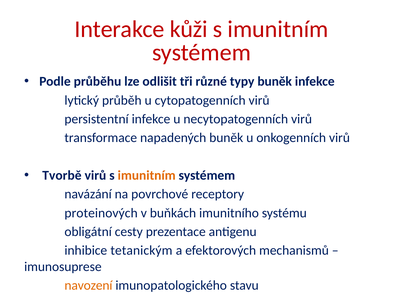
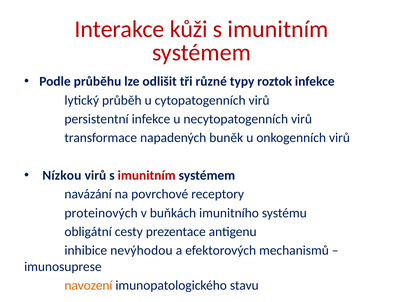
typy buněk: buněk -> roztok
Tvorbě: Tvorbě -> Nízkou
imunitním at (147, 176) colour: orange -> red
tetanickým: tetanickým -> nevýhodou
